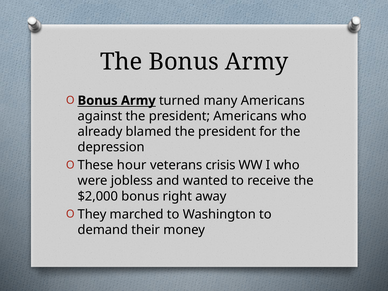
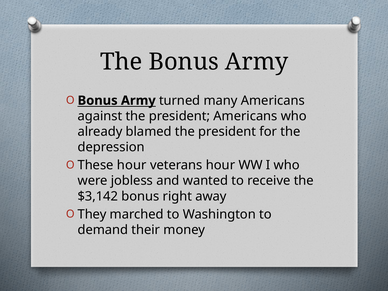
veterans crisis: crisis -> hour
$2,000: $2,000 -> $3,142
